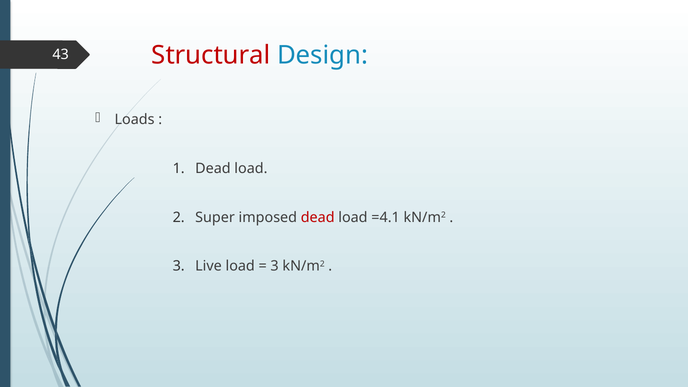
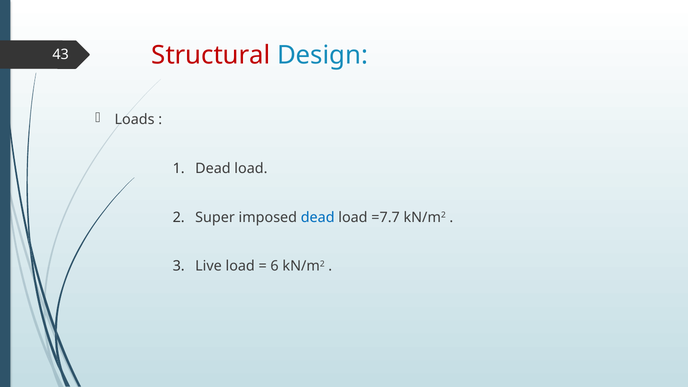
dead at (318, 217) colour: red -> blue
=4.1: =4.1 -> =7.7
3 at (275, 266): 3 -> 6
